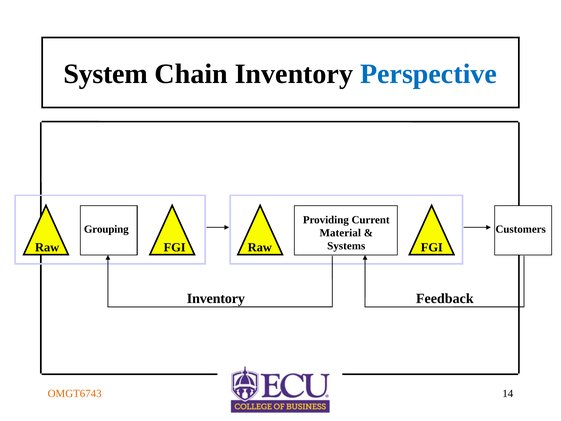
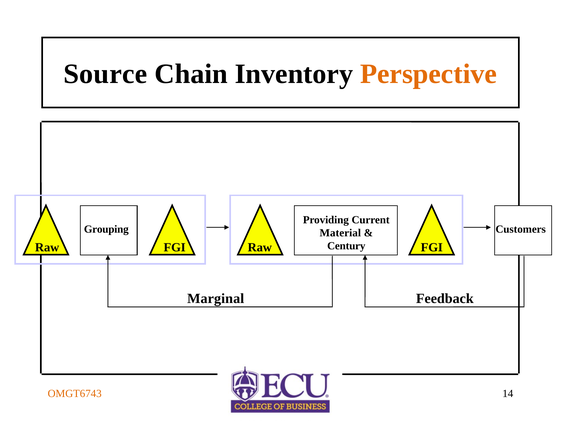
System: System -> Source
Perspective colour: blue -> orange
Systems: Systems -> Century
Inventory at (216, 298): Inventory -> Marginal
